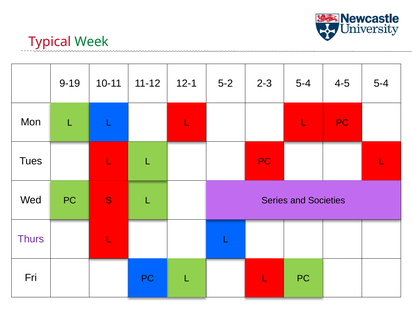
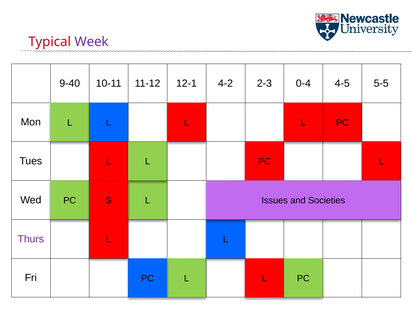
Week colour: green -> purple
9-19: 9-19 -> 9-40
5-2: 5-2 -> 4-2
2-3 5-4: 5-4 -> 0-4
4-5 5-4: 5-4 -> 5-5
Series: Series -> Issues
